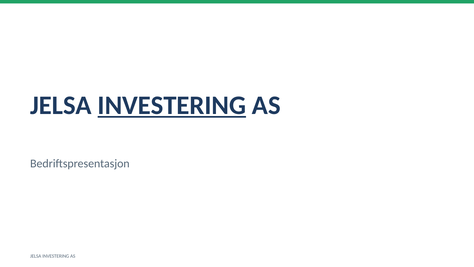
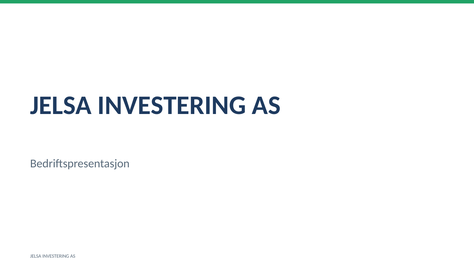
INVESTERING at (172, 105) underline: present -> none
